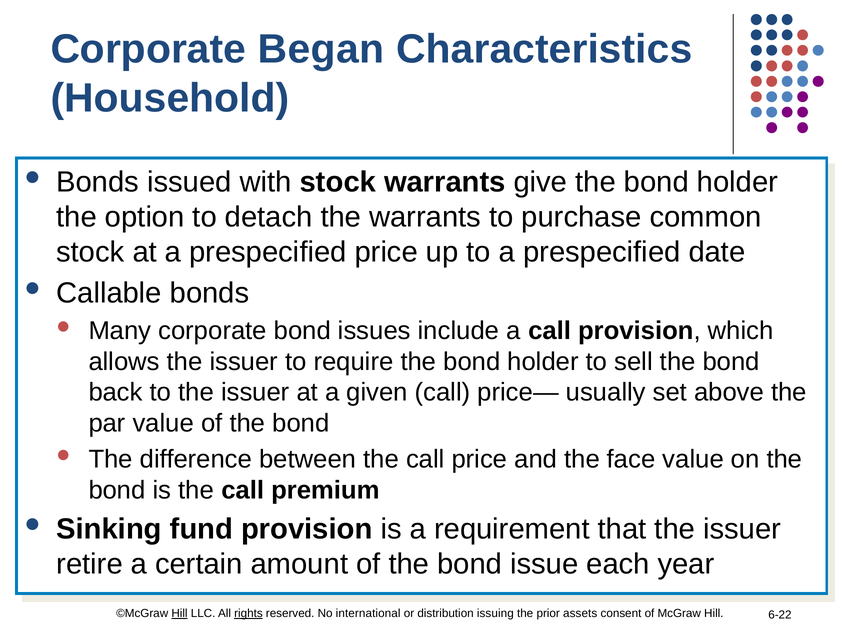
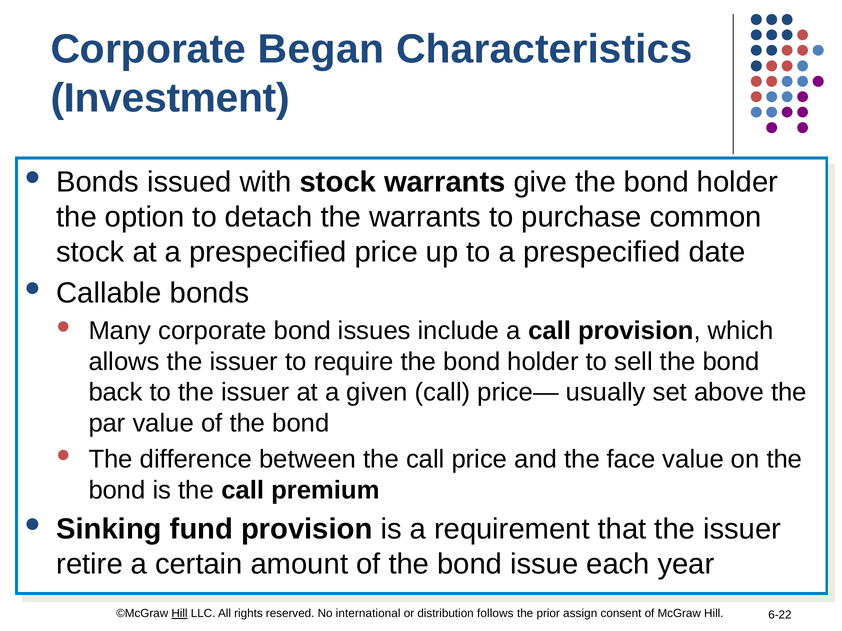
Household: Household -> Investment
rights underline: present -> none
issuing: issuing -> follows
assets: assets -> assign
